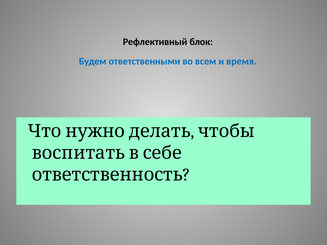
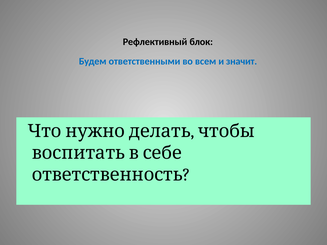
время: время -> значит
